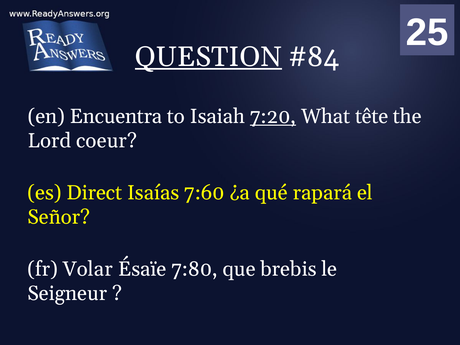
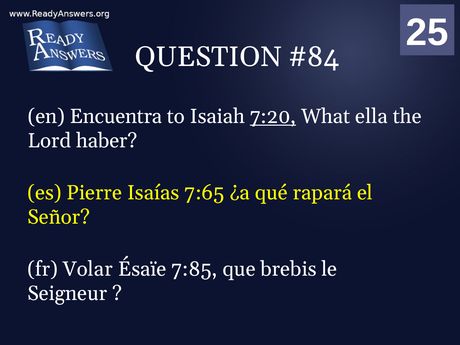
QUESTION underline: present -> none
tête: tête -> ella
coeur: coeur -> haber
Direct: Direct -> Pierre
7:60: 7:60 -> 7:65
7:80: 7:80 -> 7:85
